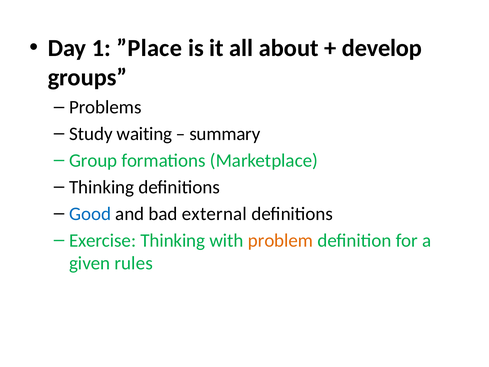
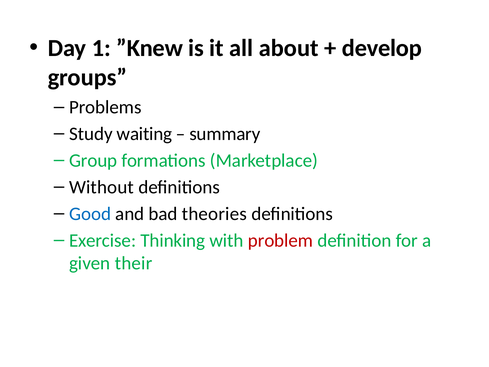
”Place: ”Place -> ”Knew
Thinking at (102, 187): Thinking -> Without
external: external -> theories
problem colour: orange -> red
rules: rules -> their
